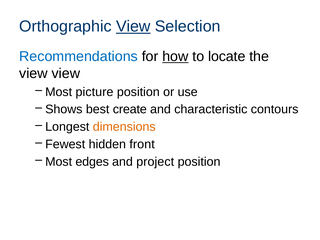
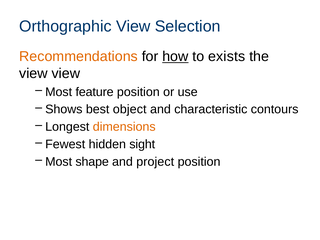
View at (133, 26) underline: present -> none
Recommendations colour: blue -> orange
locate: locate -> exists
picture: picture -> feature
create: create -> object
front: front -> sight
edges: edges -> shape
